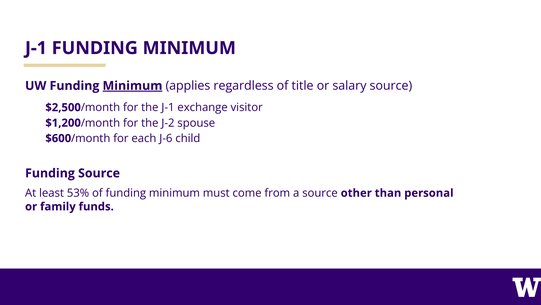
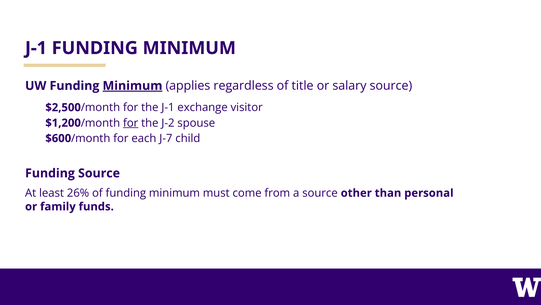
for at (131, 123) underline: none -> present
J-6: J-6 -> J-7
53%: 53% -> 26%
